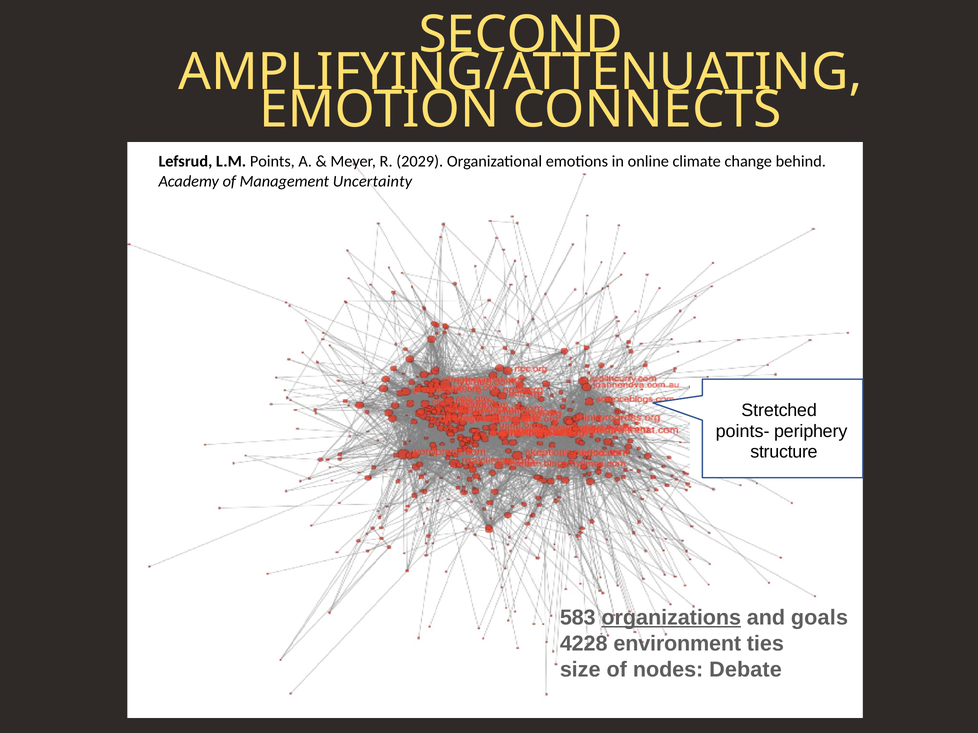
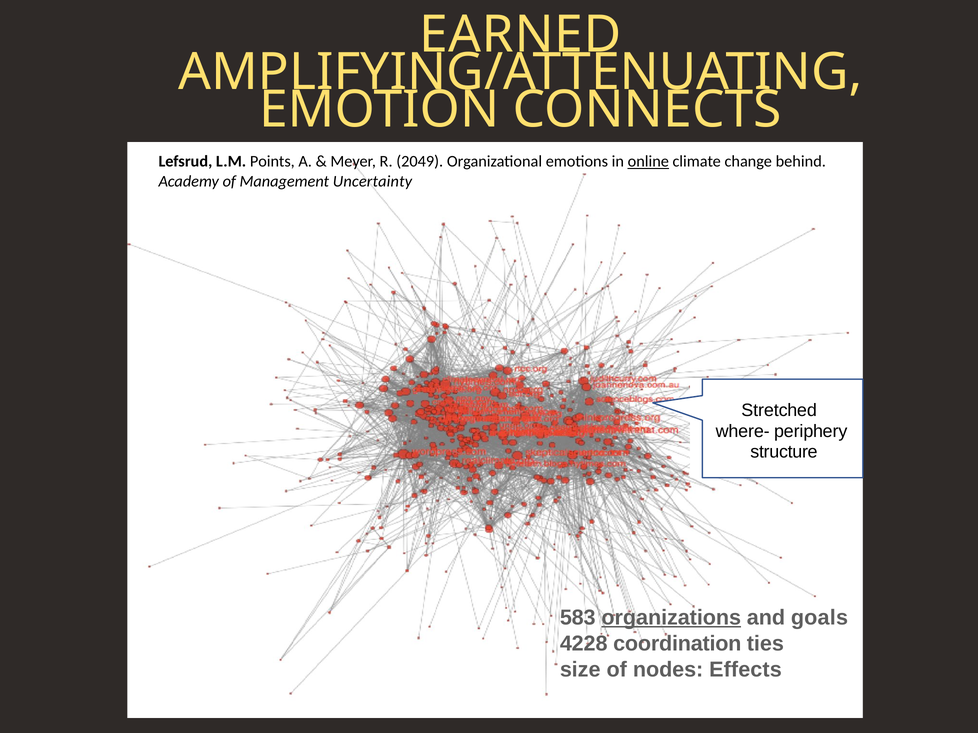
SECOND: SECOND -> EARNED
2029: 2029 -> 2049
online underline: none -> present
points-: points- -> where-
environment: environment -> coordination
Debate: Debate -> Effects
